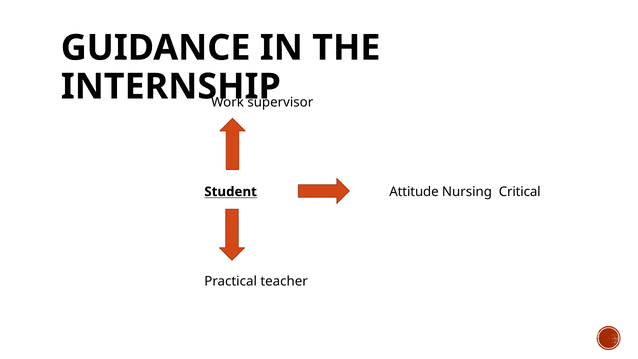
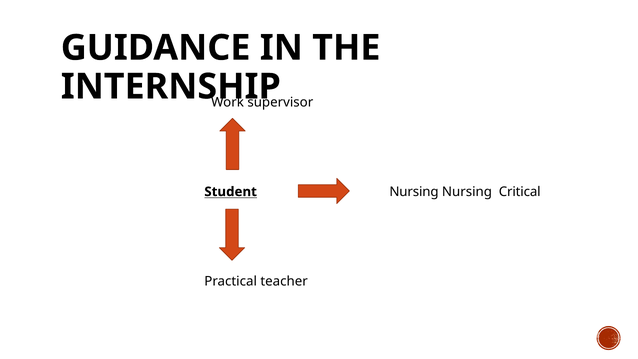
Student Attitude: Attitude -> Nursing
